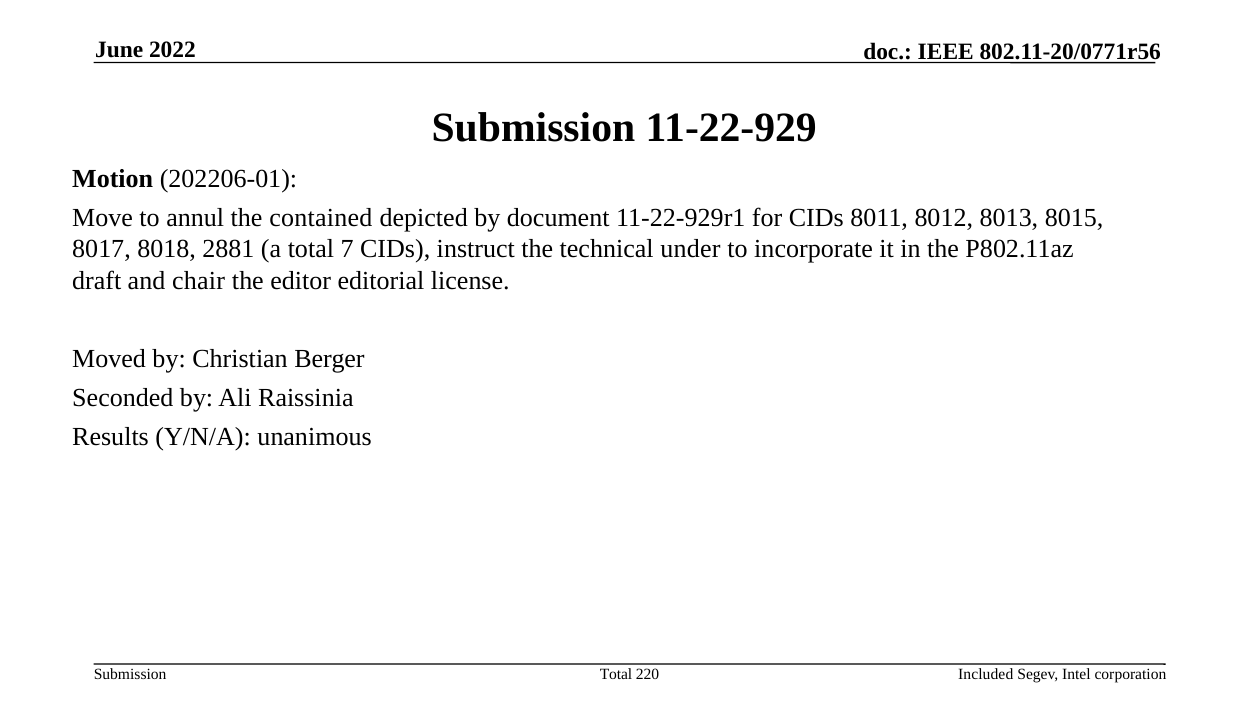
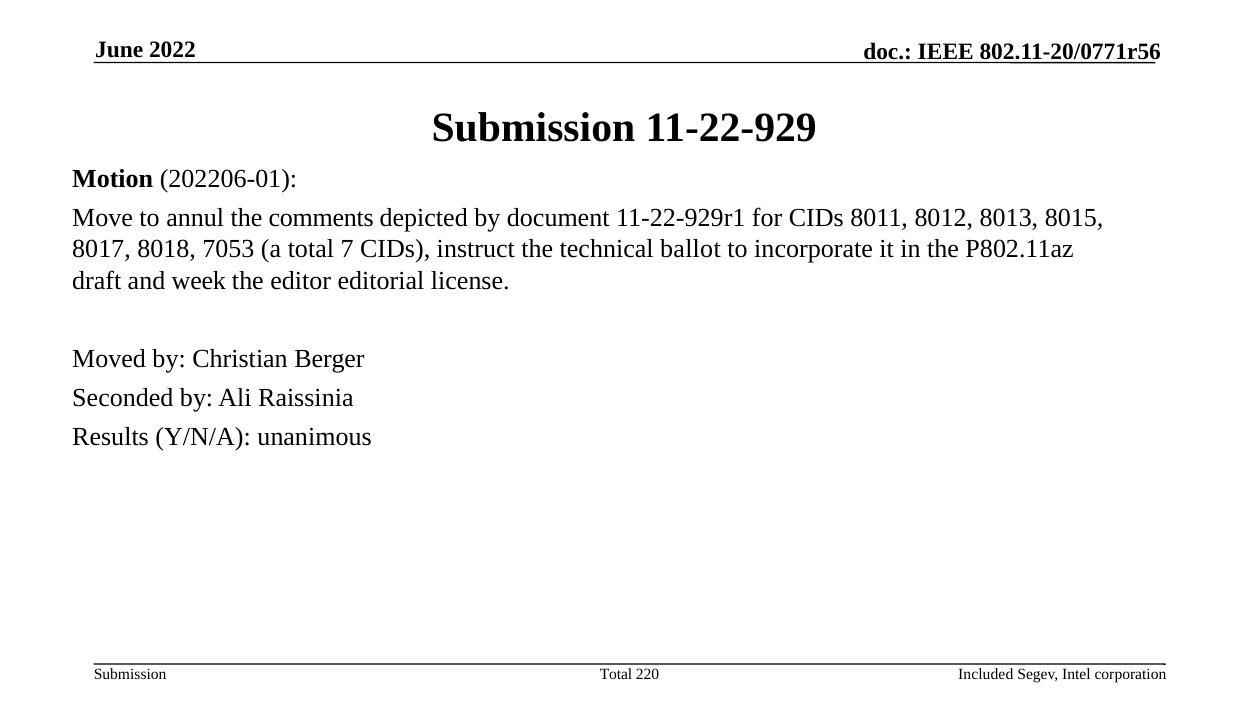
contained: contained -> comments
2881: 2881 -> 7053
under: under -> ballot
chair: chair -> week
